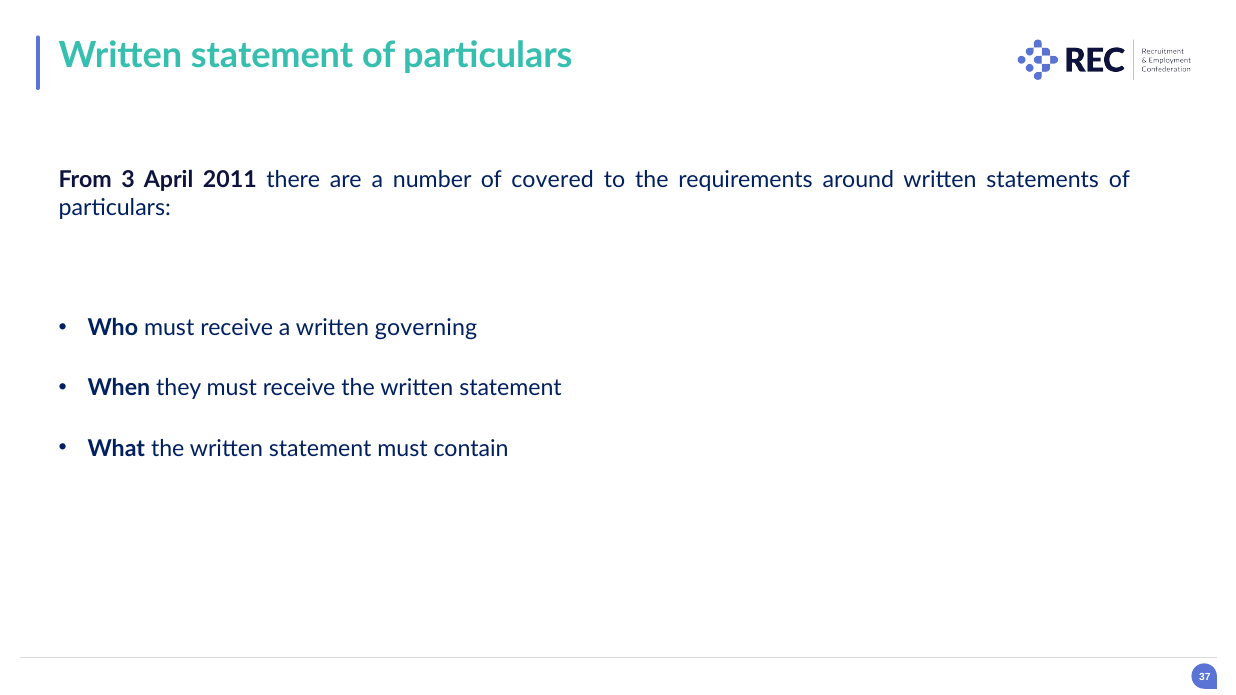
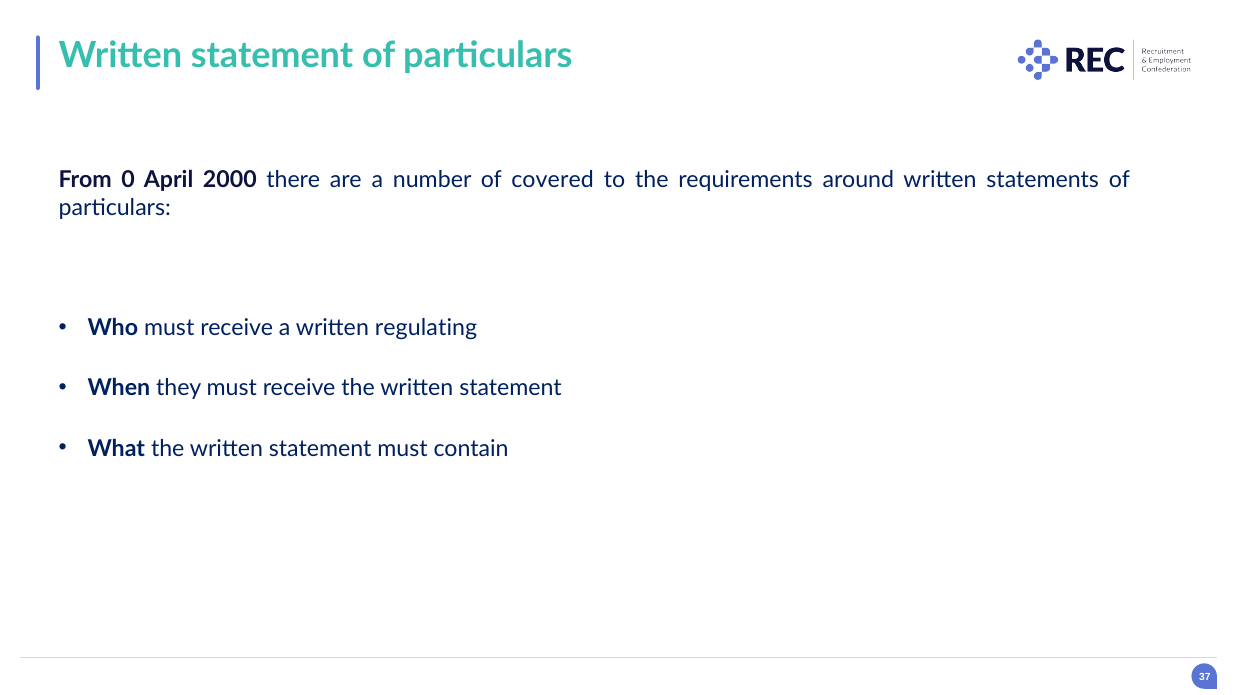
3: 3 -> 0
2011: 2011 -> 2000
governing: governing -> regulating
